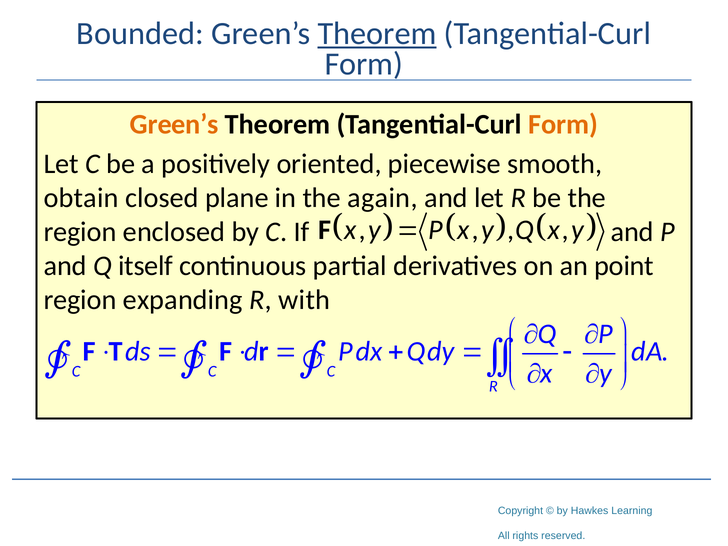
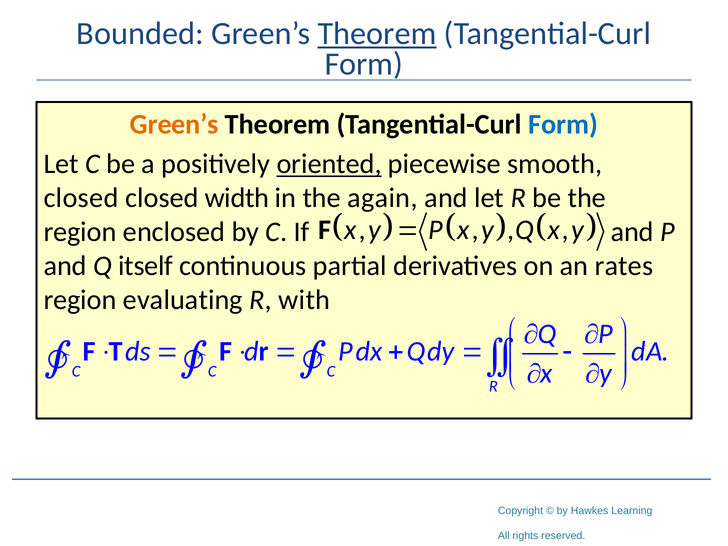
Form at (563, 124) colour: orange -> blue
oriented underline: none -> present
obtain at (81, 198): obtain -> closed
plane: plane -> width
point: point -> rates
expanding: expanding -> evaluating
